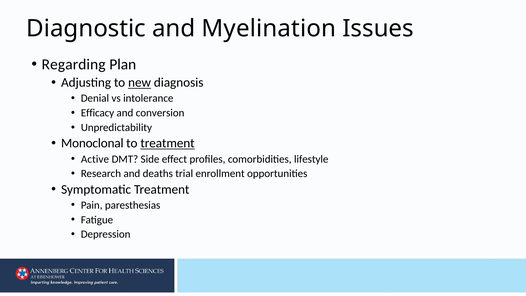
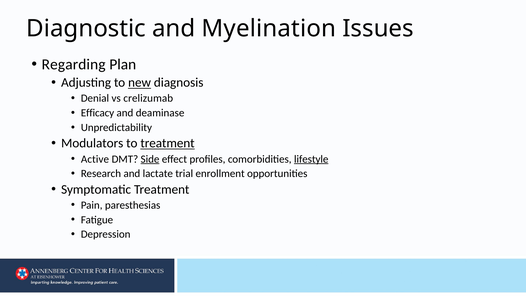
intolerance: intolerance -> crelizumab
conversion: conversion -> deaminase
Monoclonal: Monoclonal -> Modulators
Side underline: none -> present
lifestyle underline: none -> present
deaths: deaths -> lactate
